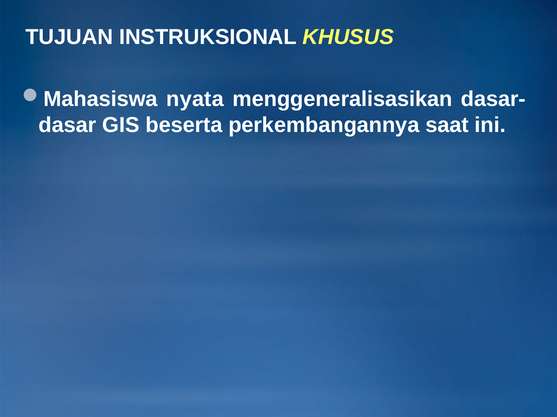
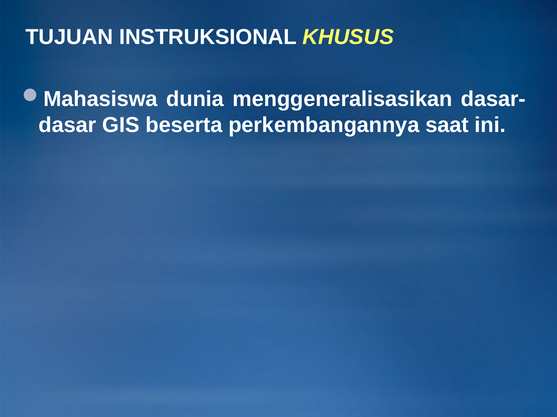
nyata: nyata -> dunia
